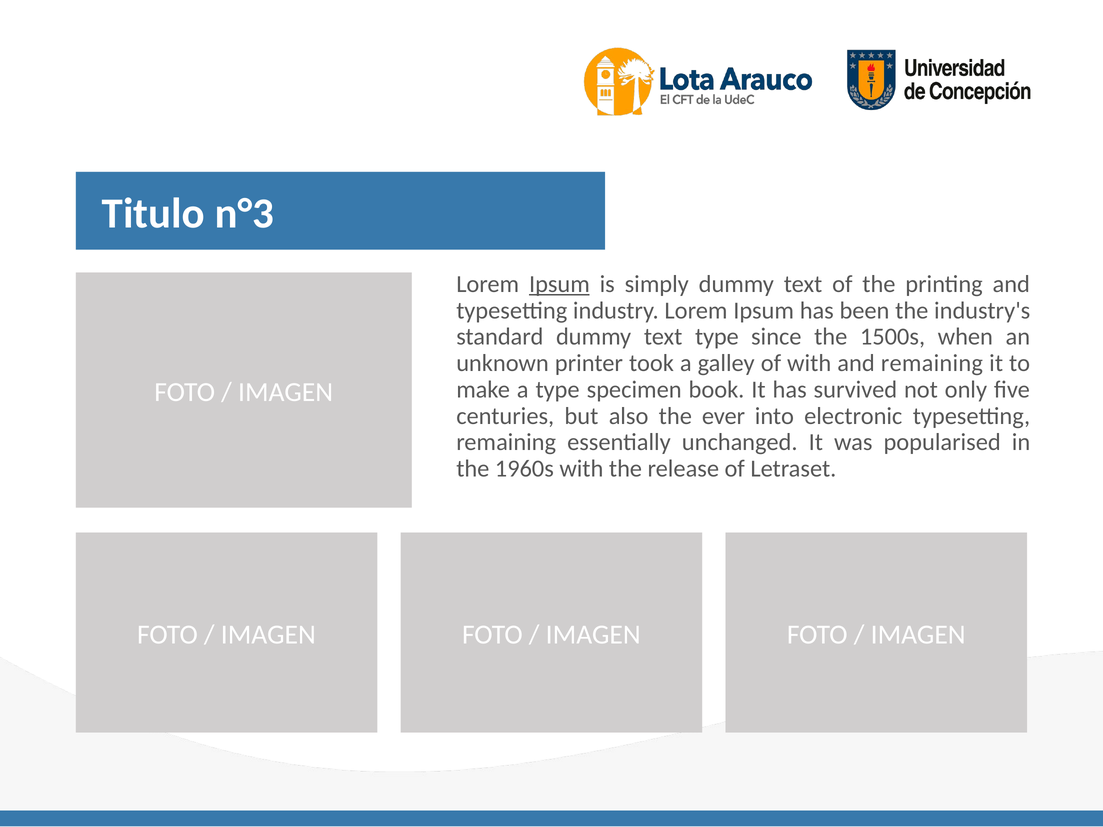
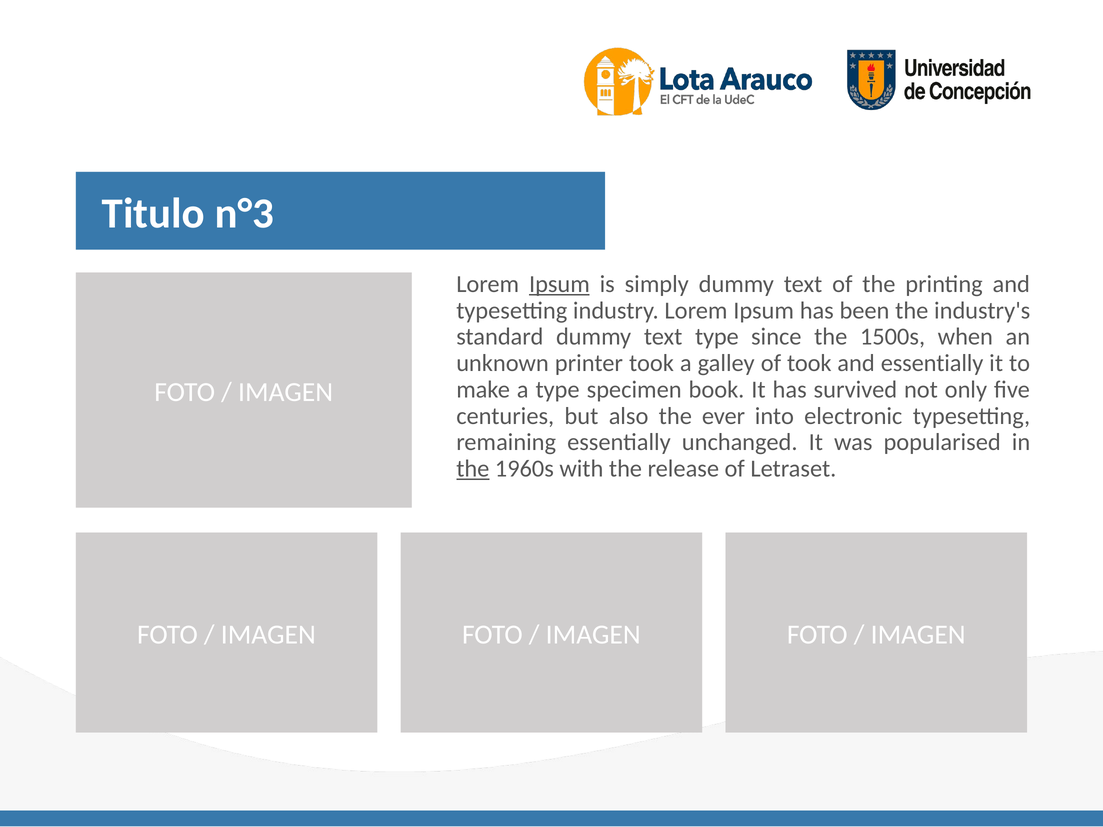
of with: with -> took
and remaining: remaining -> essentially
the at (473, 469) underline: none -> present
